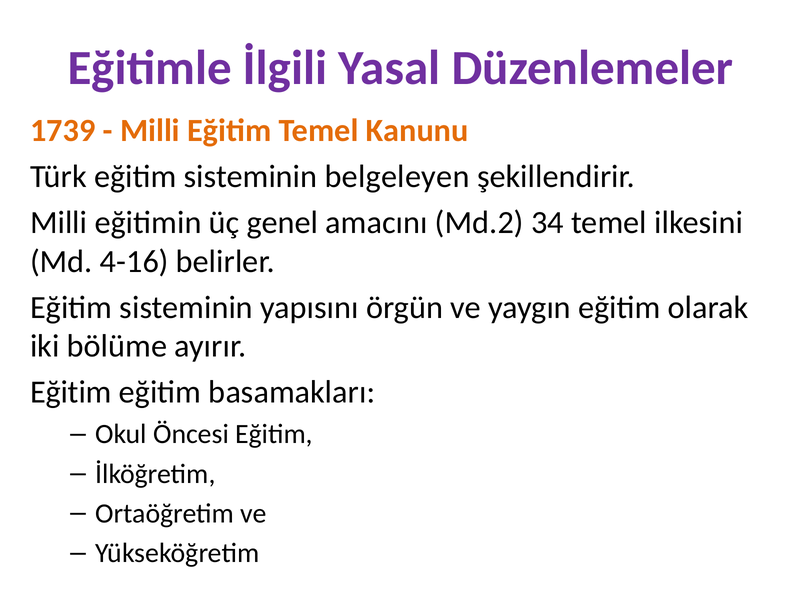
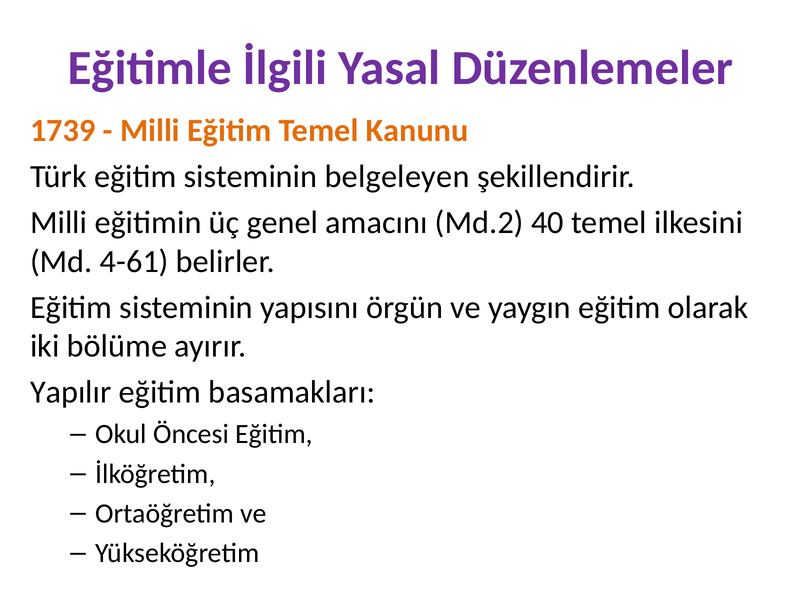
34: 34 -> 40
4-16: 4-16 -> 4-61
Eğitim at (71, 392): Eğitim -> Yapılır
